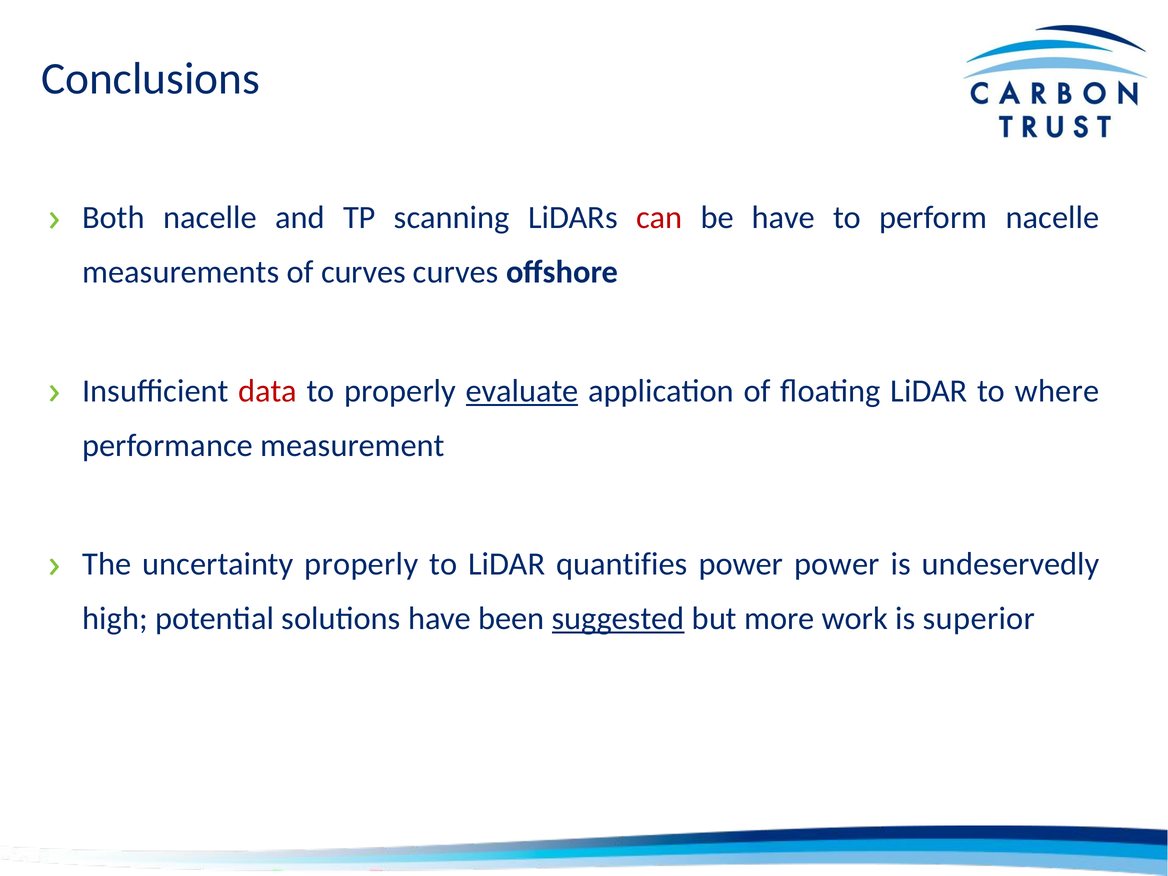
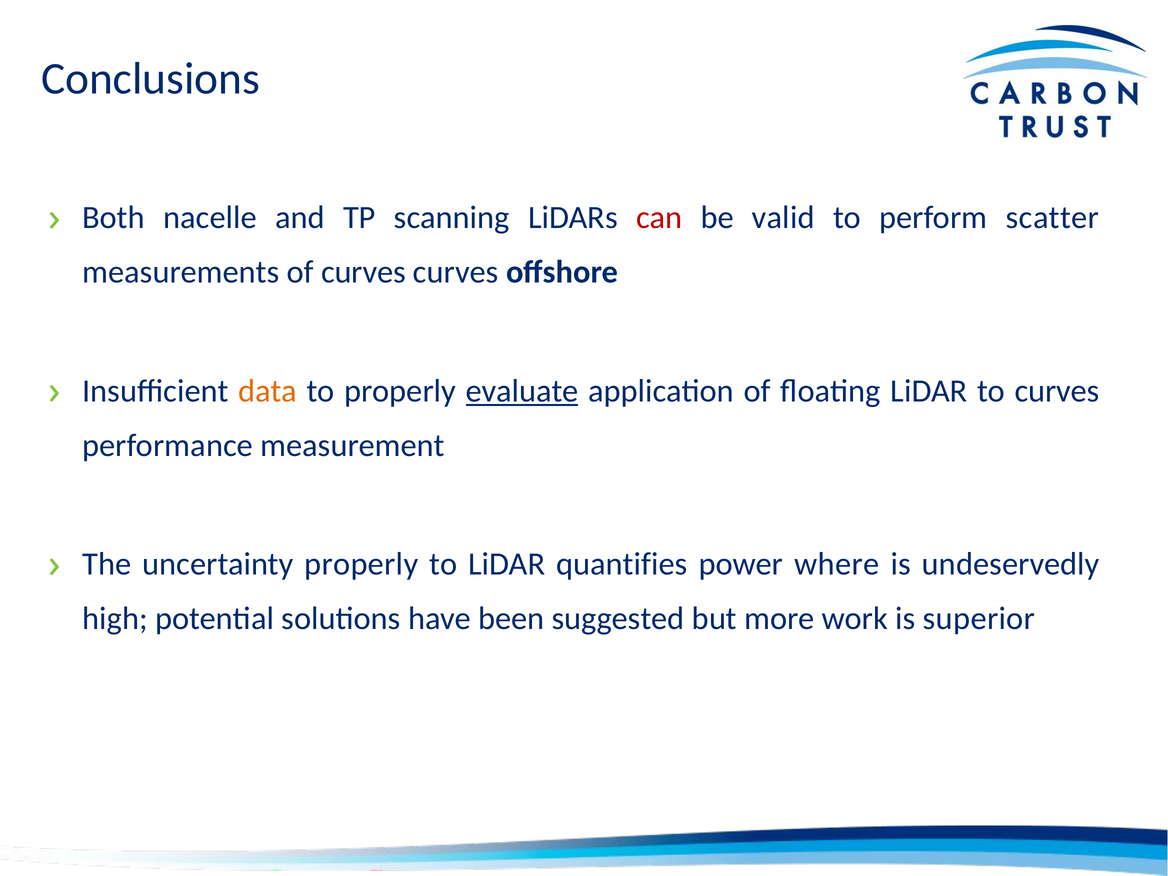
be have: have -> valid
perform nacelle: nacelle -> scatter
data colour: red -> orange
to where: where -> curves
power power: power -> where
suggested underline: present -> none
